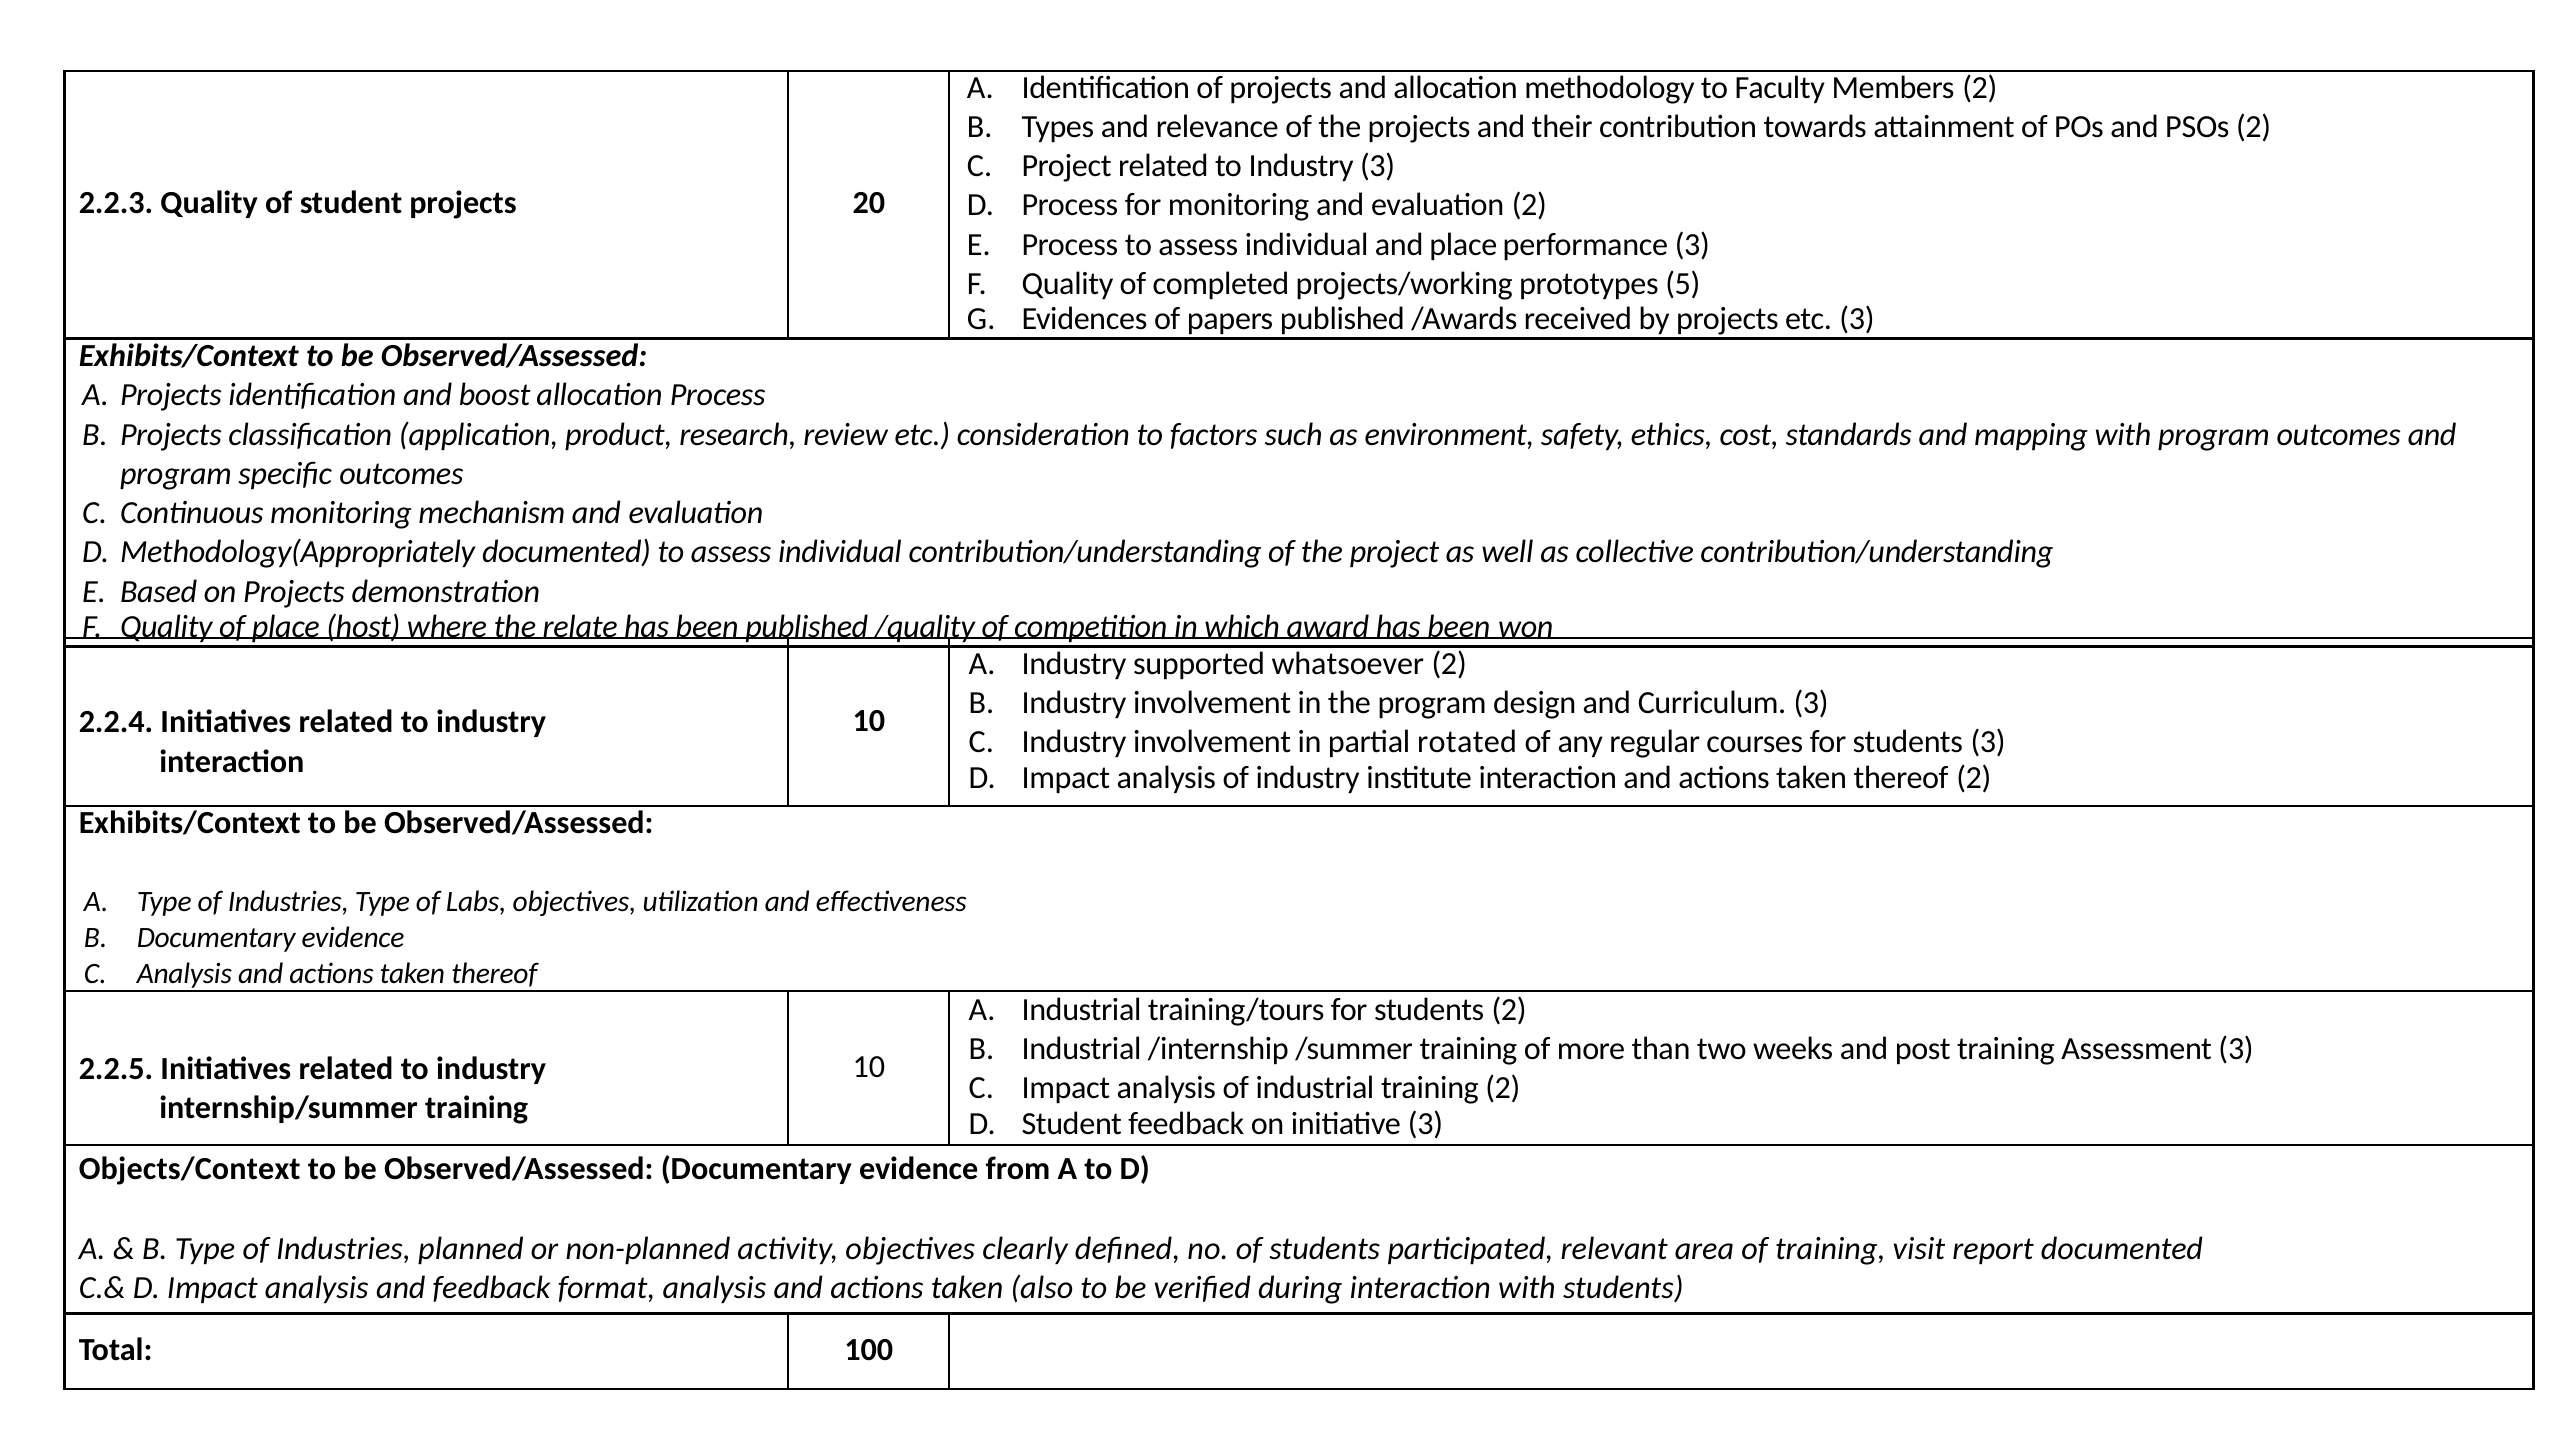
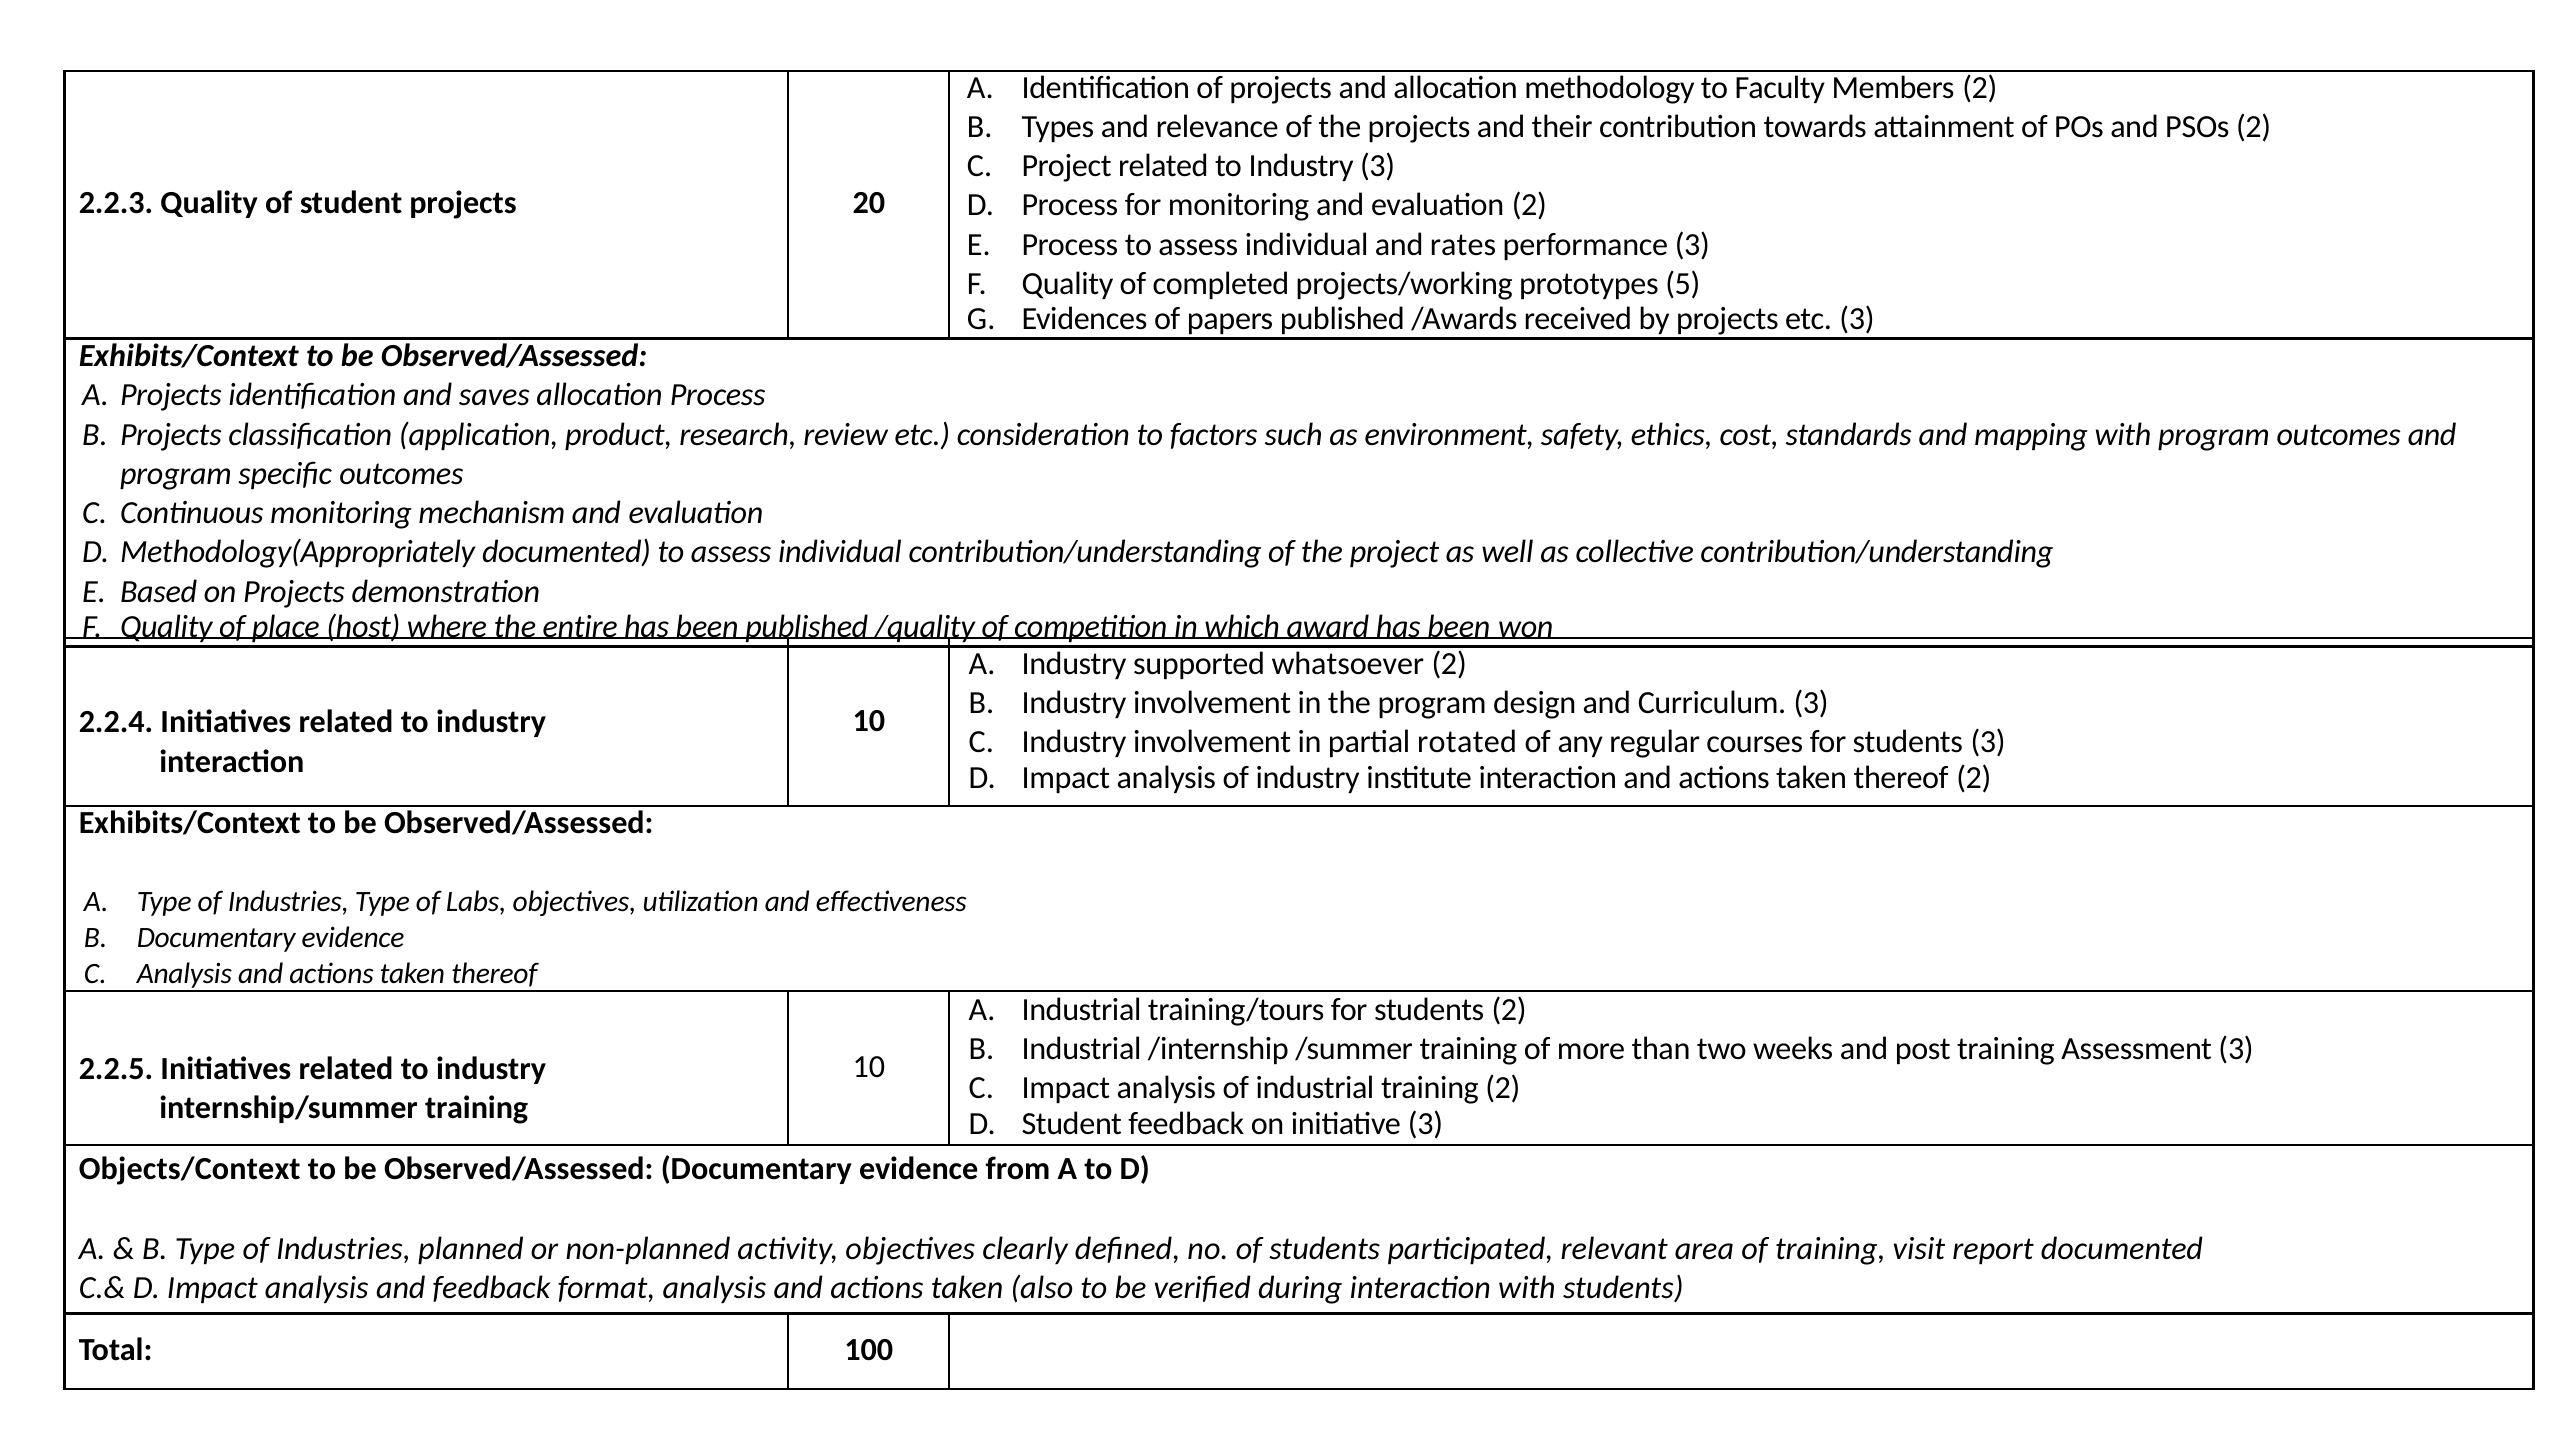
and place: place -> rates
boost: boost -> saves
relate: relate -> entire
